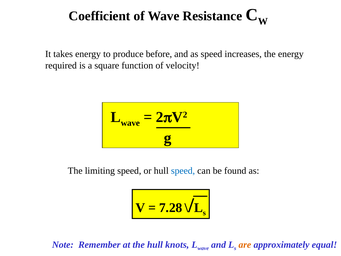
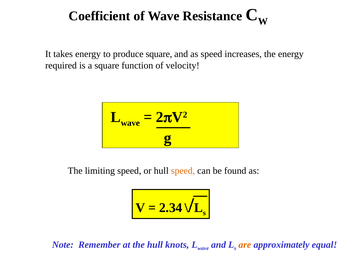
produce before: before -> square
speed at (183, 171) colour: blue -> orange
7.28: 7.28 -> 2.34
